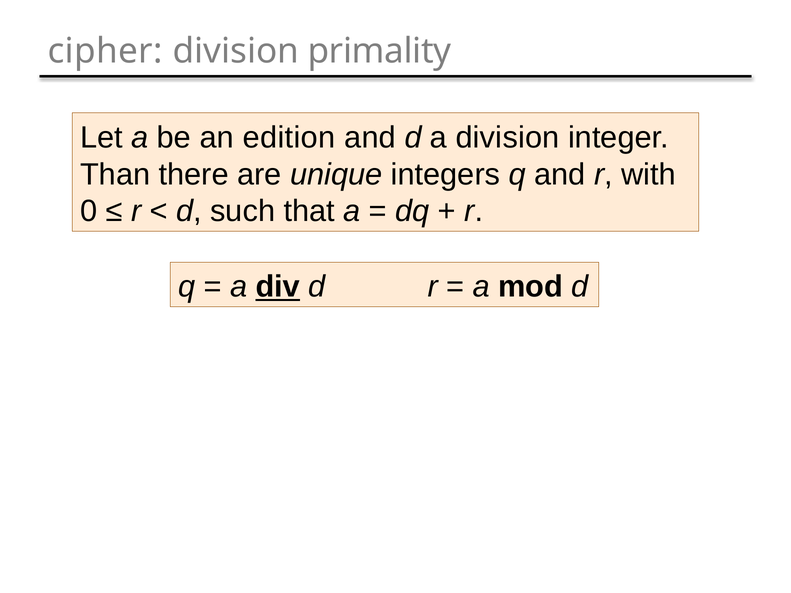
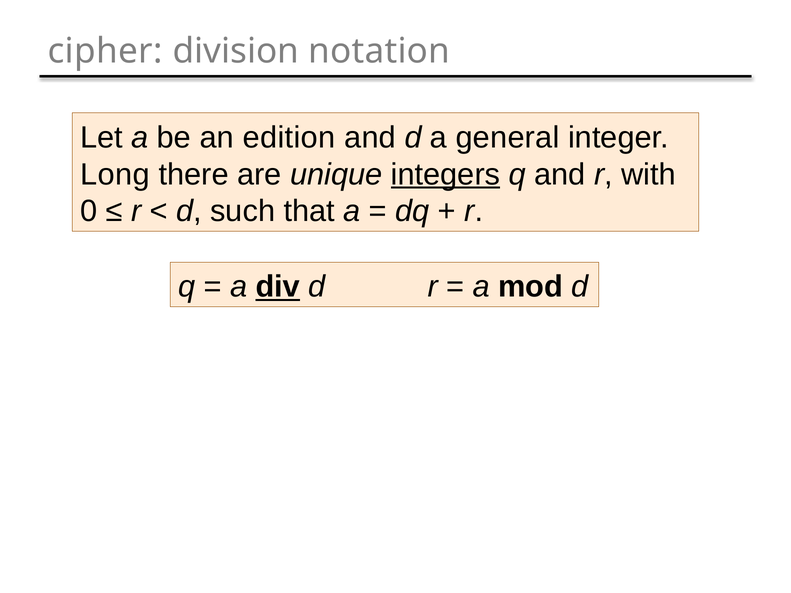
primality: primality -> notation
a division: division -> general
Than: Than -> Long
integers underline: none -> present
